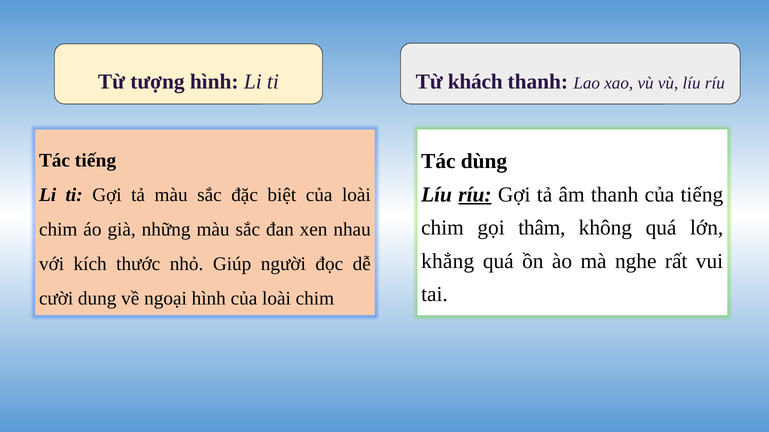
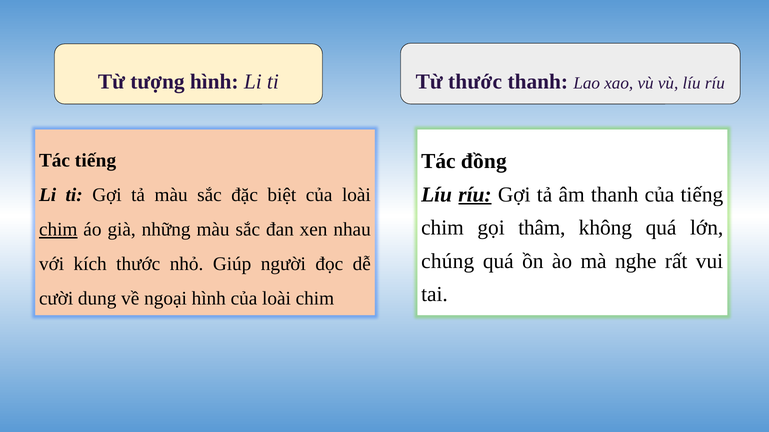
Từ khách: khách -> thước
dùng: dùng -> đồng
chim at (58, 230) underline: none -> present
khẳng: khẳng -> chúng
